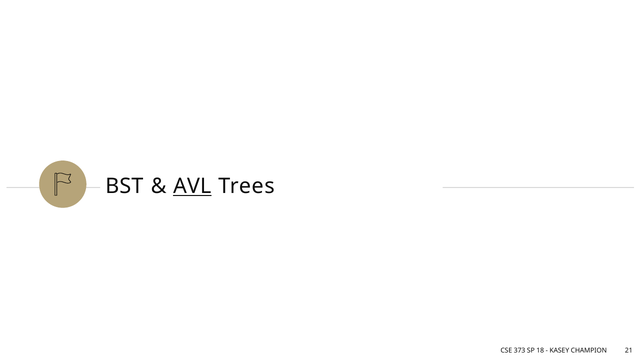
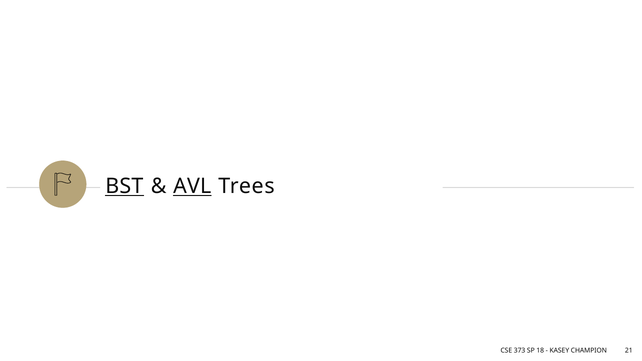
BST underline: none -> present
